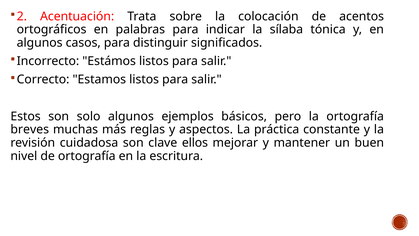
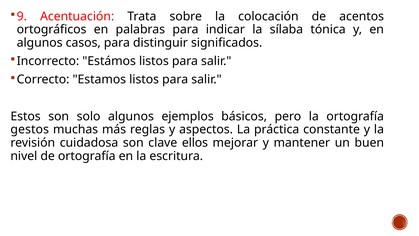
2: 2 -> 9
breves: breves -> gestos
